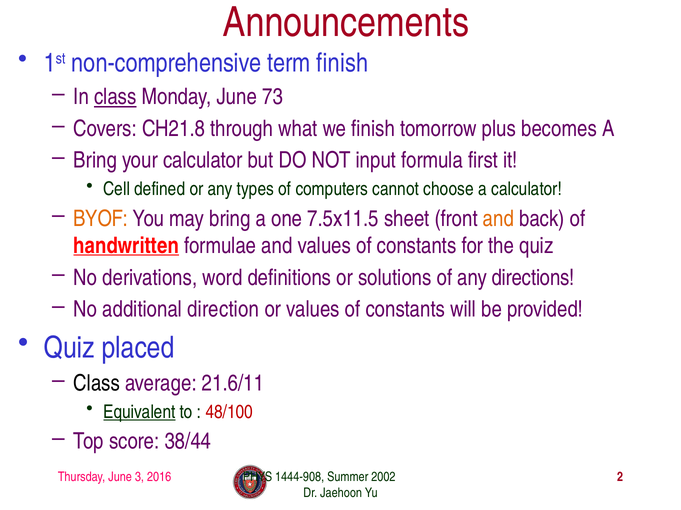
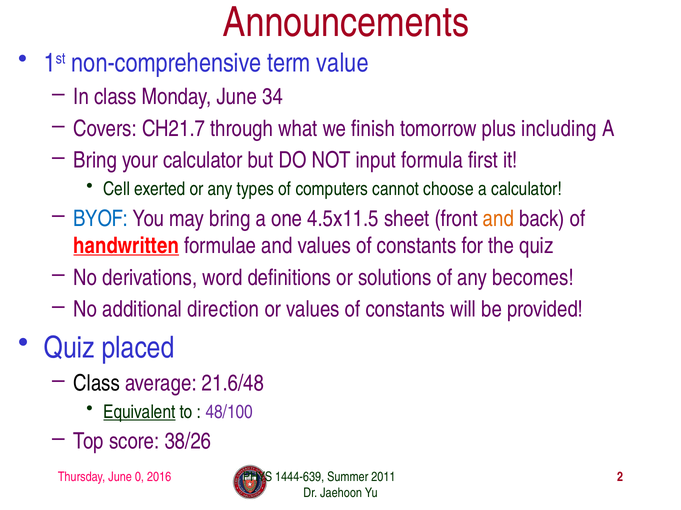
term finish: finish -> value
class at (115, 97) underline: present -> none
73: 73 -> 34
CH21.8: CH21.8 -> CH21.7
becomes: becomes -> including
defined: defined -> exerted
BYOF colour: orange -> blue
7.5x11.5: 7.5x11.5 -> 4.5x11.5
directions: directions -> becomes
21.6/11: 21.6/11 -> 21.6/48
48/100 colour: red -> purple
38/44: 38/44 -> 38/26
3: 3 -> 0
1444-908: 1444-908 -> 1444-639
2002: 2002 -> 2011
